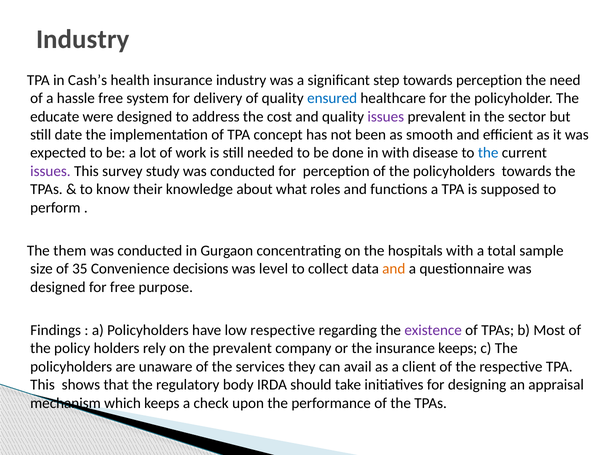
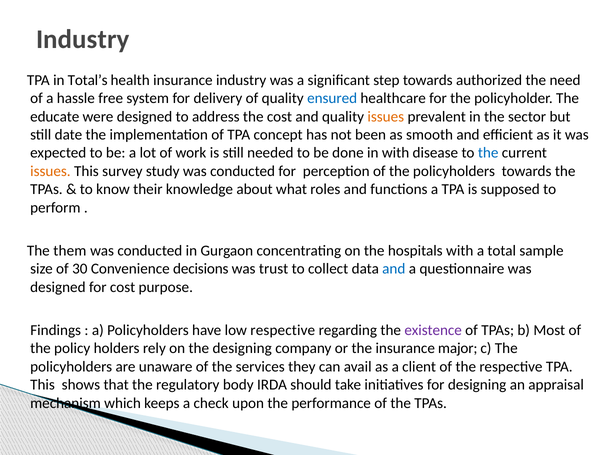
Cash’s: Cash’s -> Total’s
towards perception: perception -> authorized
issues at (386, 116) colour: purple -> orange
issues at (50, 171) colour: purple -> orange
35: 35 -> 30
level: level -> trust
and at (394, 269) colour: orange -> blue
for free: free -> cost
the prevalent: prevalent -> designing
insurance keeps: keeps -> major
